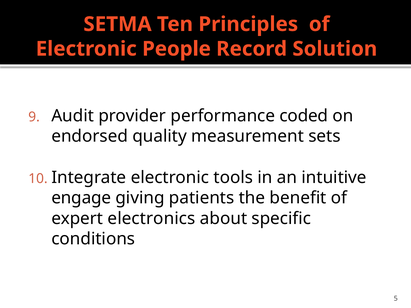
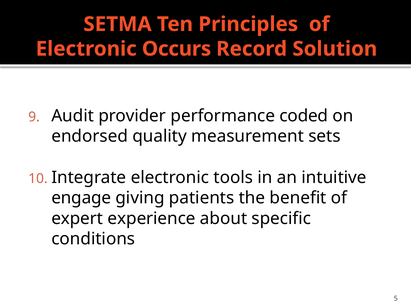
People: People -> Occurs
electronics: electronics -> experience
